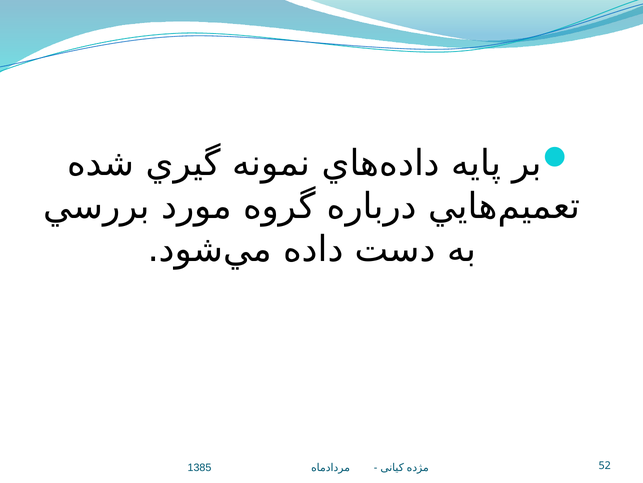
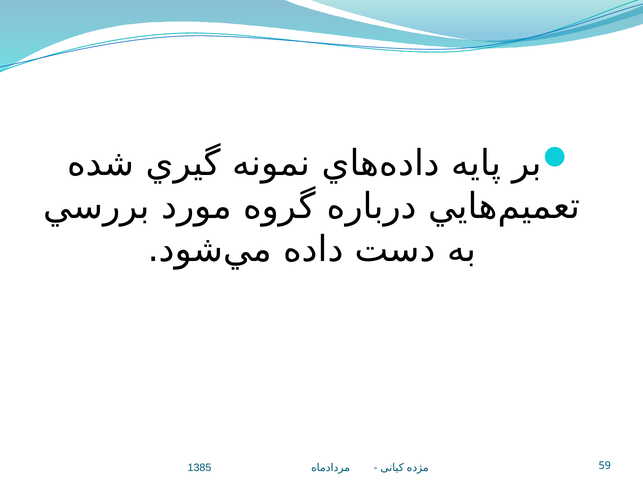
52: 52 -> 59
